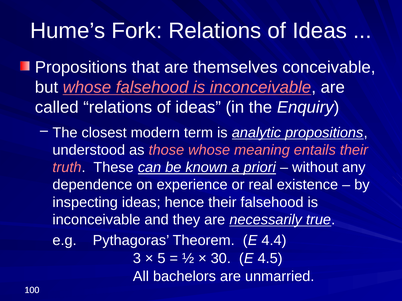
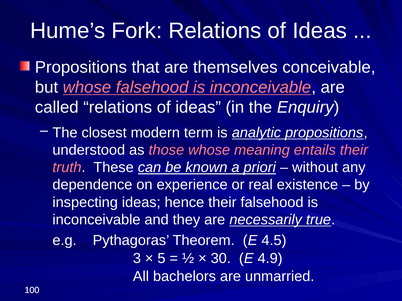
4.4: 4.4 -> 4.5
4.5: 4.5 -> 4.9
